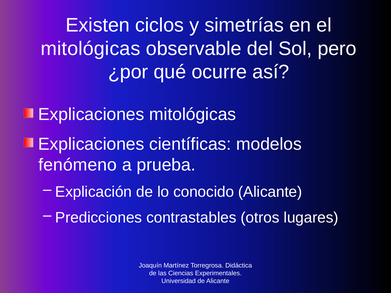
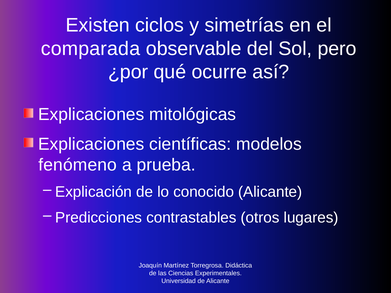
mitológicas at (90, 49): mitológicas -> comparada
